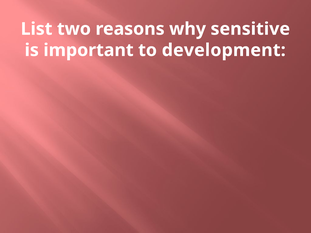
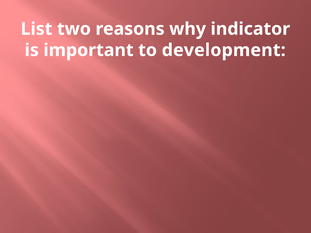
sensitive: sensitive -> indicator
